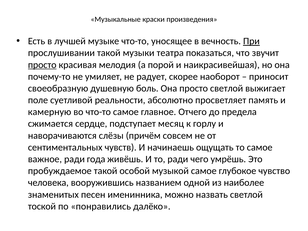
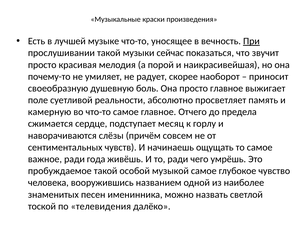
театра: театра -> сейчас
просто at (42, 65) underline: present -> none
просто светлой: светлой -> главное
понравились: понравились -> телевидения
